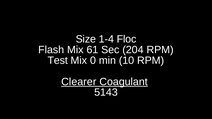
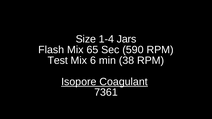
Floc: Floc -> Jars
61: 61 -> 65
204: 204 -> 590
0: 0 -> 6
10: 10 -> 38
Clearer: Clearer -> Isopore
5143: 5143 -> 7361
